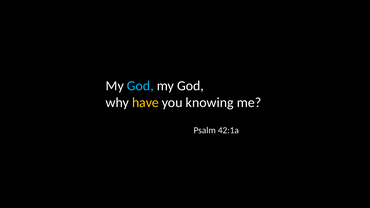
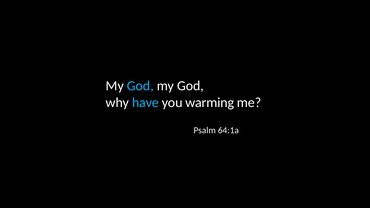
have colour: yellow -> light blue
knowing: knowing -> warming
42:1a: 42:1a -> 64:1a
